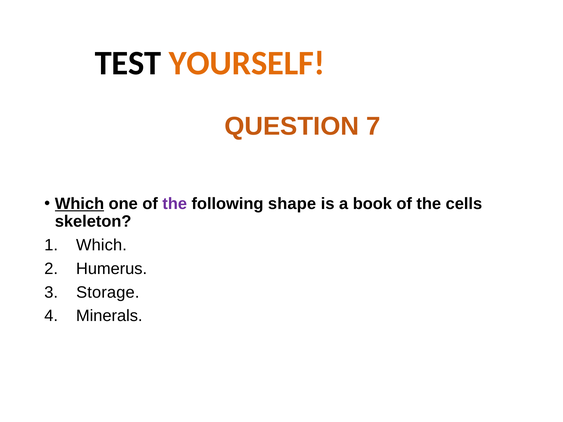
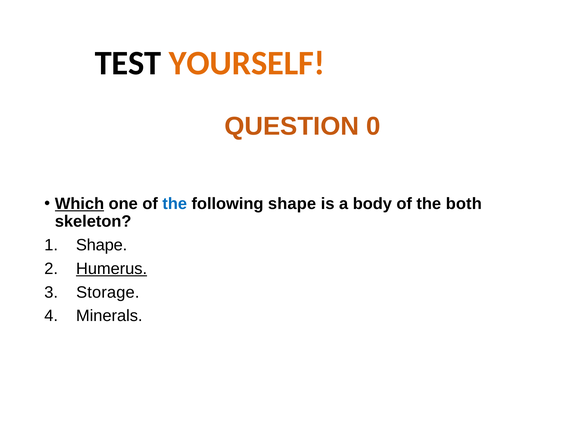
7: 7 -> 0
the at (175, 204) colour: purple -> blue
book: book -> body
cells: cells -> both
1 Which: Which -> Shape
Humerus underline: none -> present
